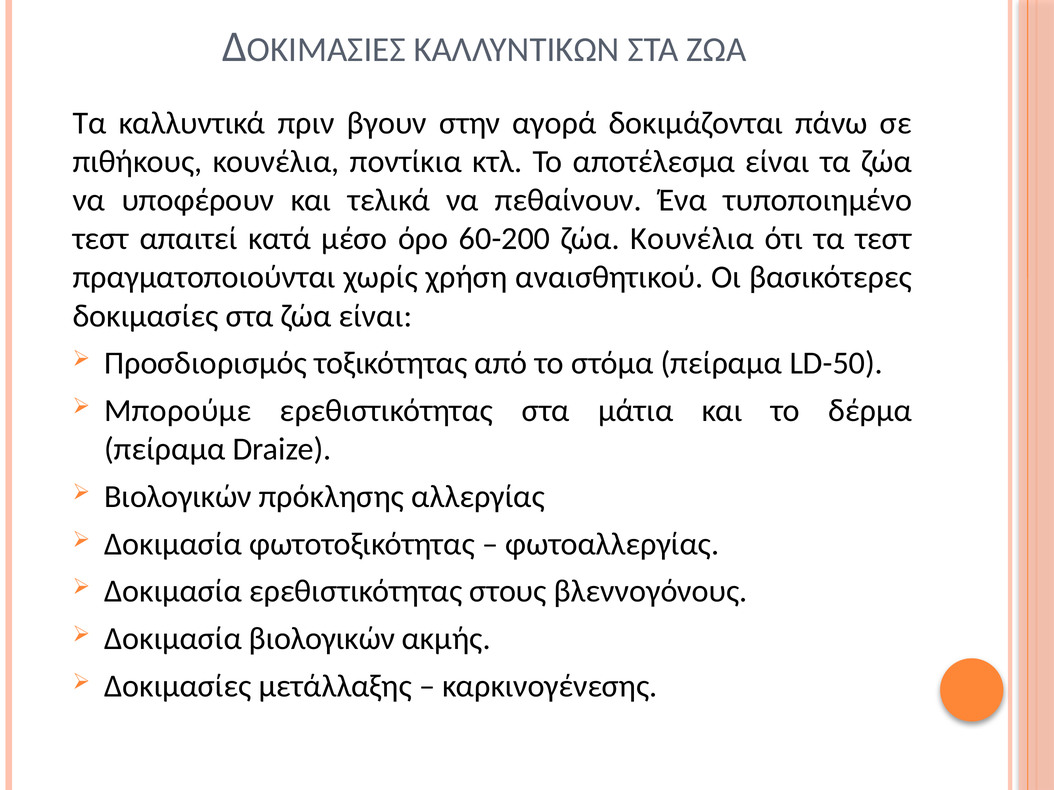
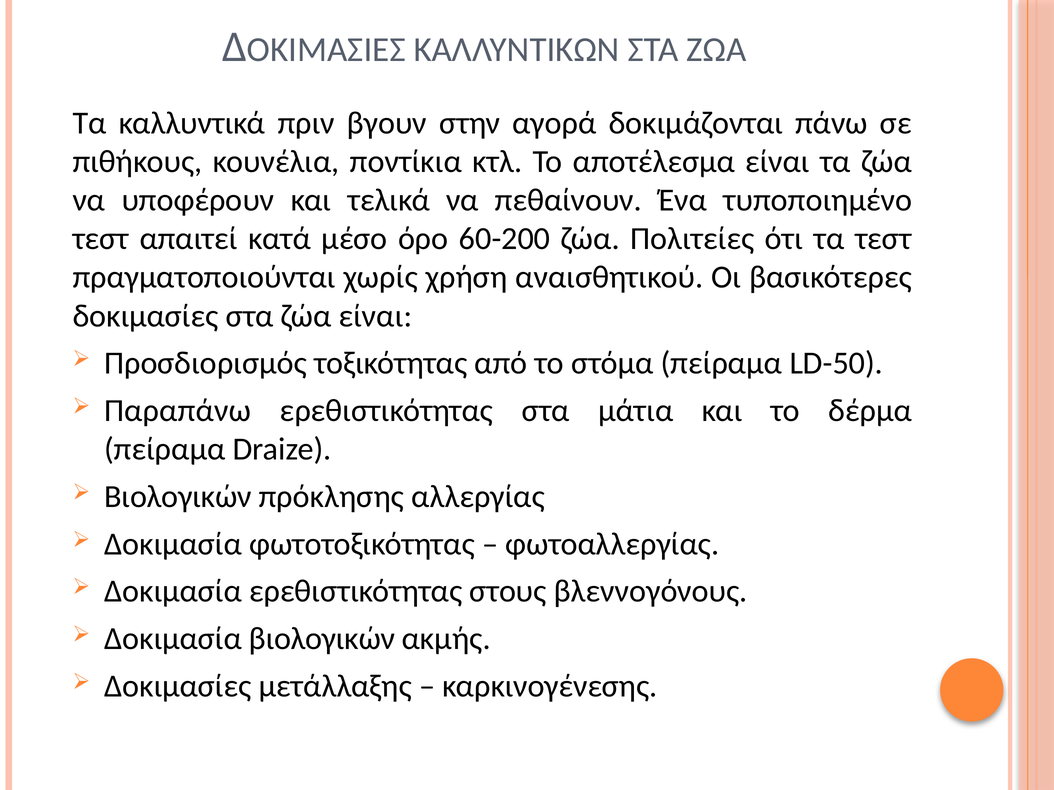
ζώα Κουνέλια: Κουνέλια -> Πολιτείες
Μπορούμε: Μπορούμε -> Παραπάνω
